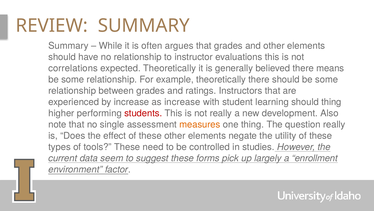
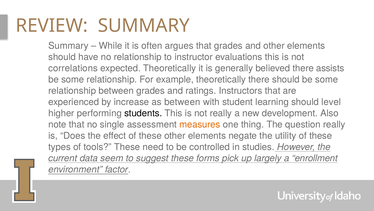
means: means -> assists
as increase: increase -> between
should thing: thing -> level
students colour: red -> black
